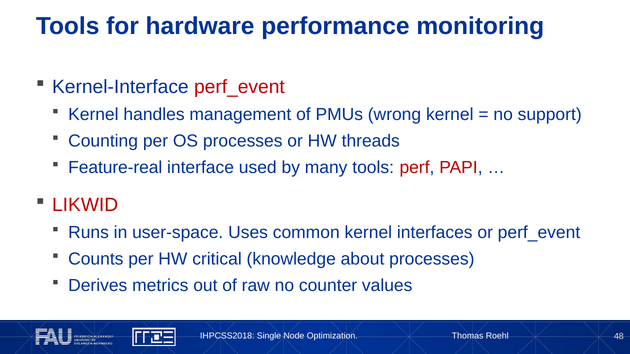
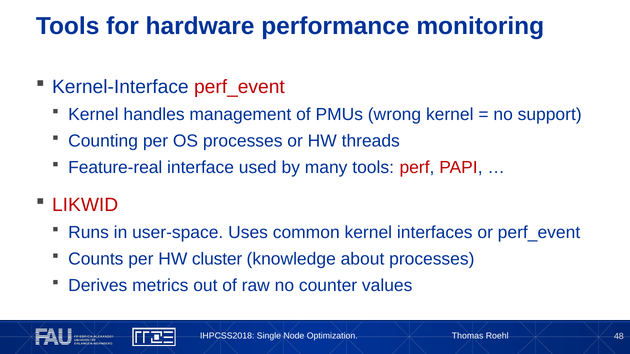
critical: critical -> cluster
